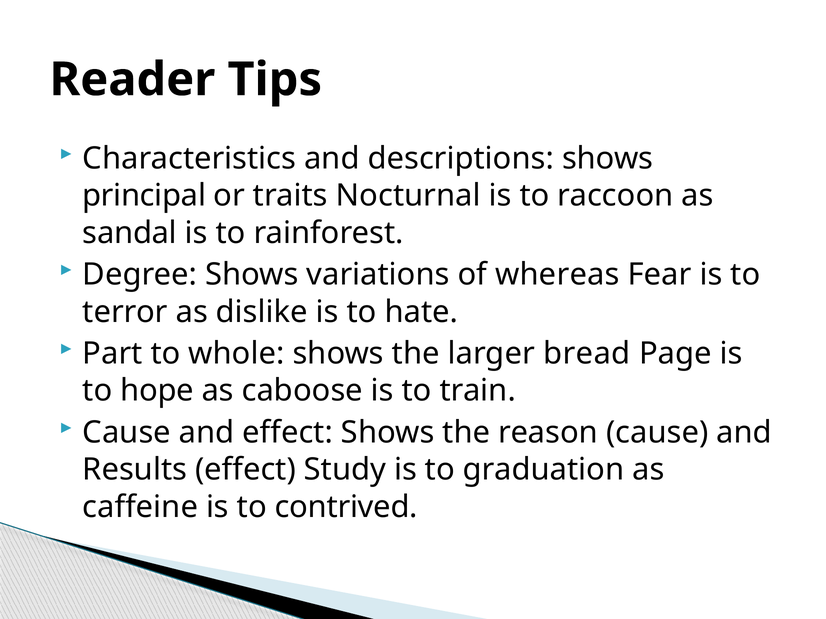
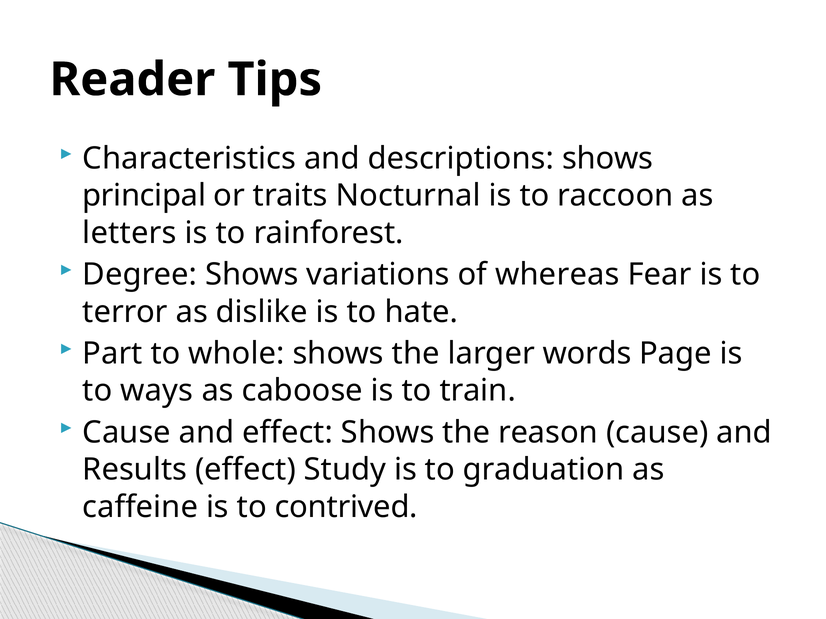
sandal: sandal -> letters
bread: bread -> words
hope: hope -> ways
